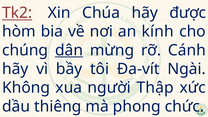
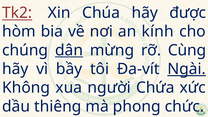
Cánh: Cánh -> Cùng
Ngài underline: none -> present
Thập: Thập -> Chứa
